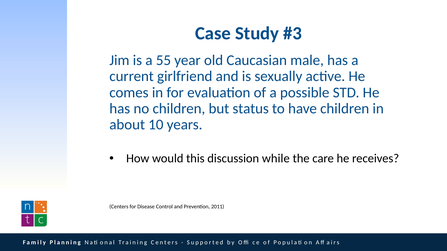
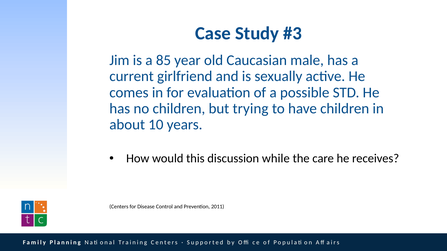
55: 55 -> 85
status: status -> trying
